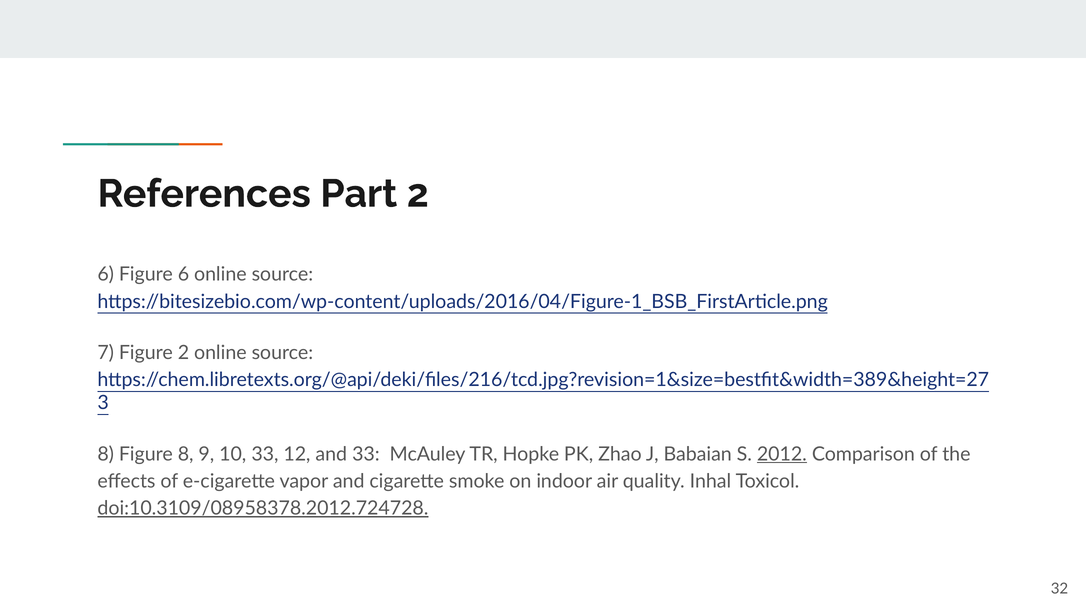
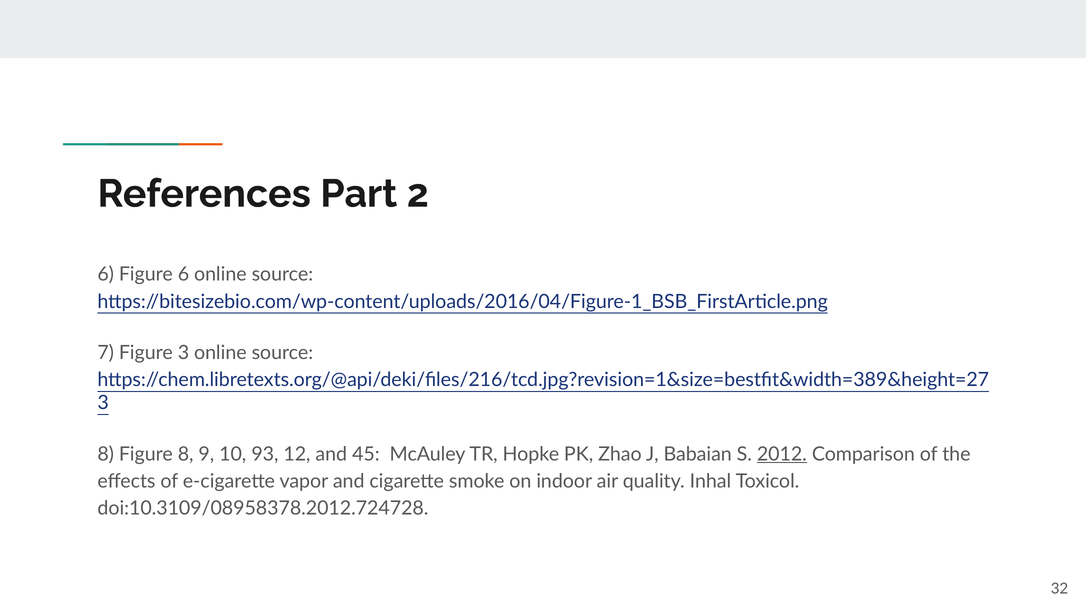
Figure 2: 2 -> 3
10 33: 33 -> 93
and 33: 33 -> 45
doi:10.3109/08958378.2012.724728 underline: present -> none
